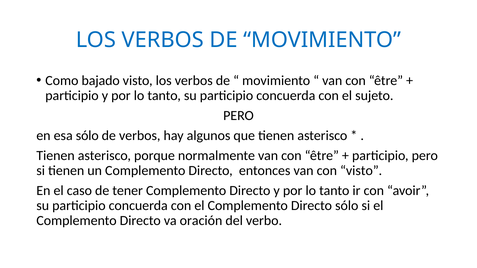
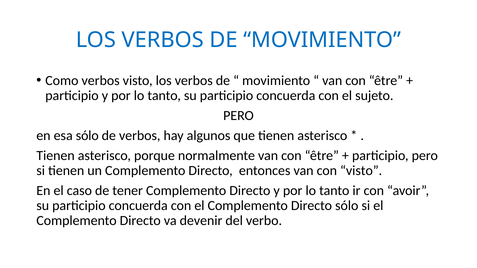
Como bajado: bajado -> verbos
oración: oración -> devenir
